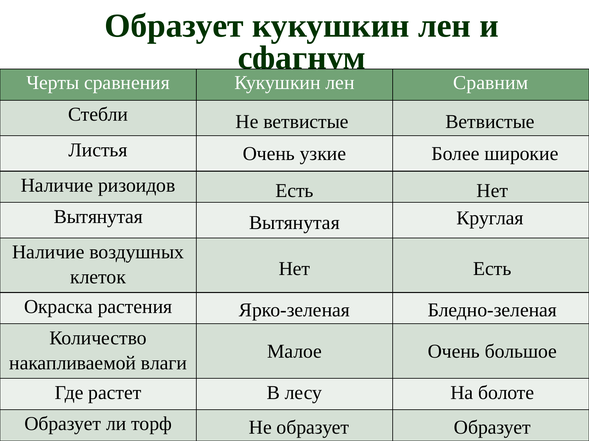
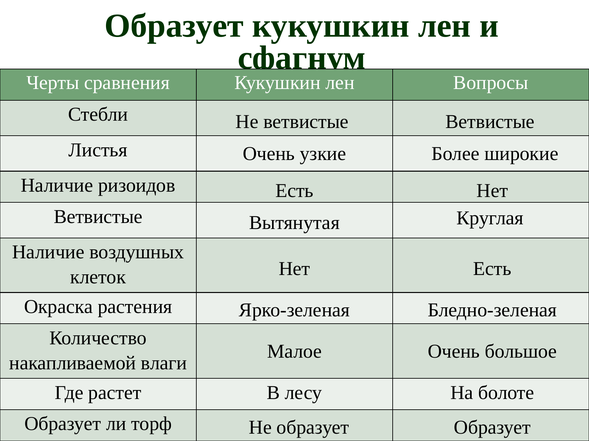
Сравним: Сравним -> Вопросы
Вытянутая at (98, 217): Вытянутая -> Ветвистые
